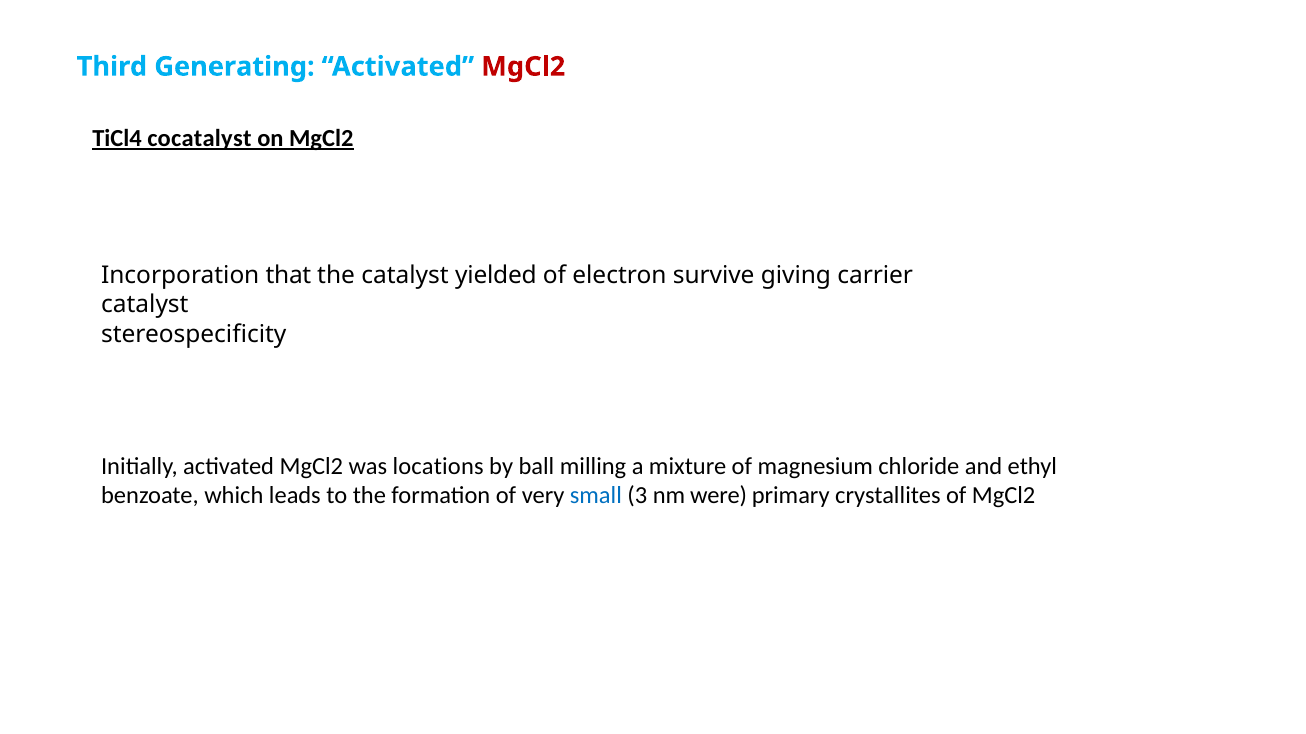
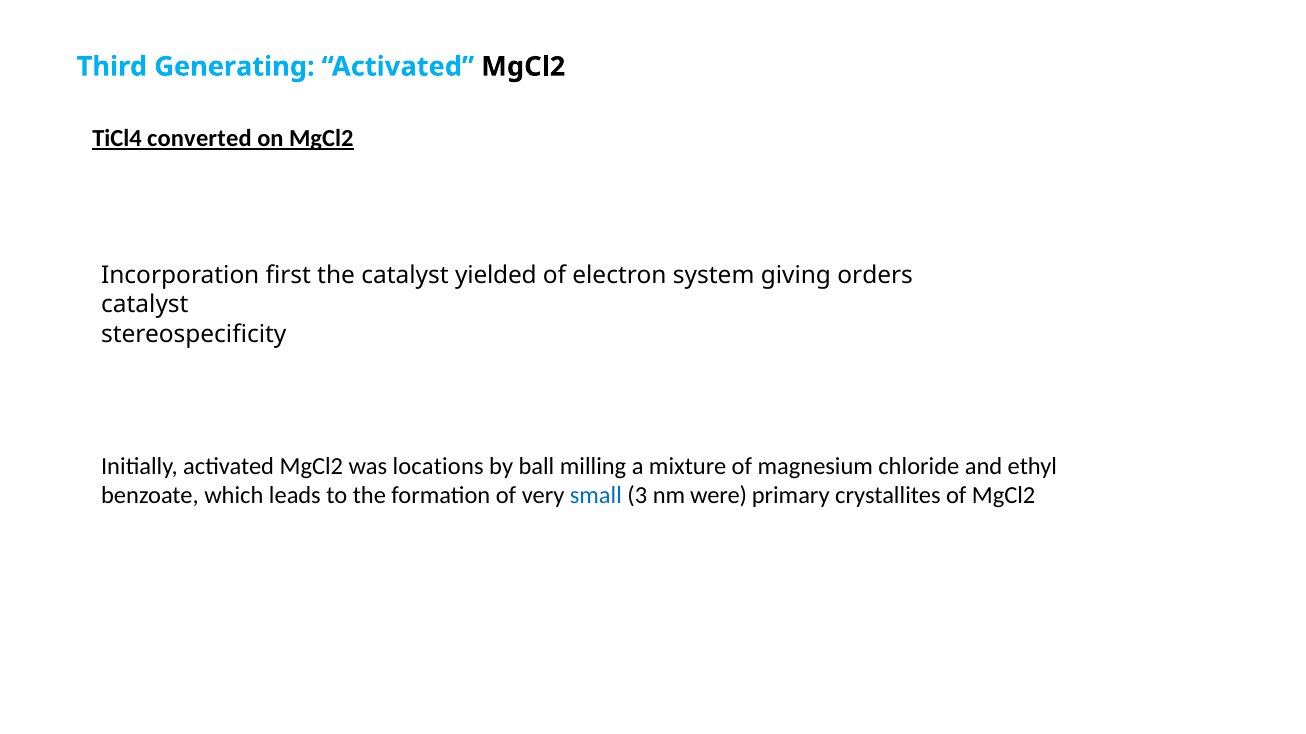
MgCl2 at (523, 67) colour: red -> black
cocatalyst: cocatalyst -> converted
that: that -> first
survive: survive -> system
carrier: carrier -> orders
